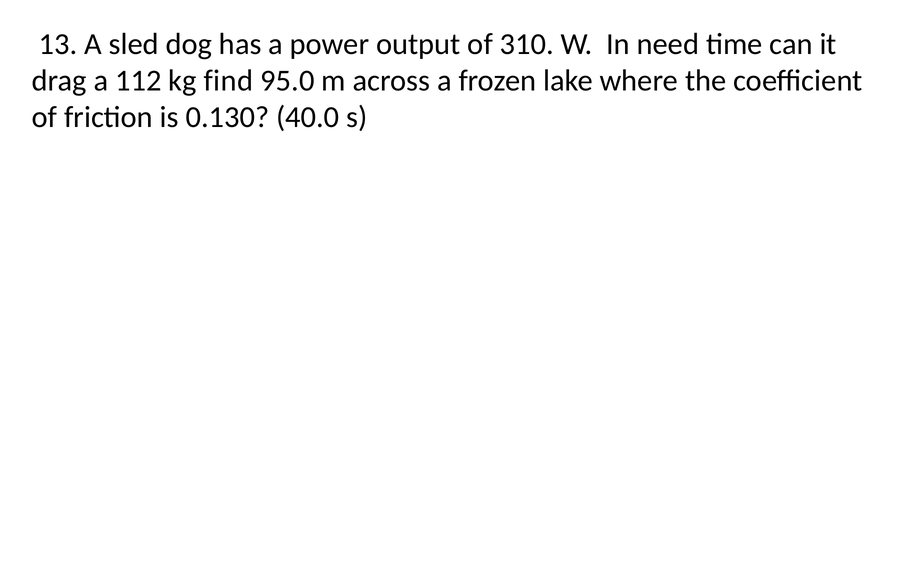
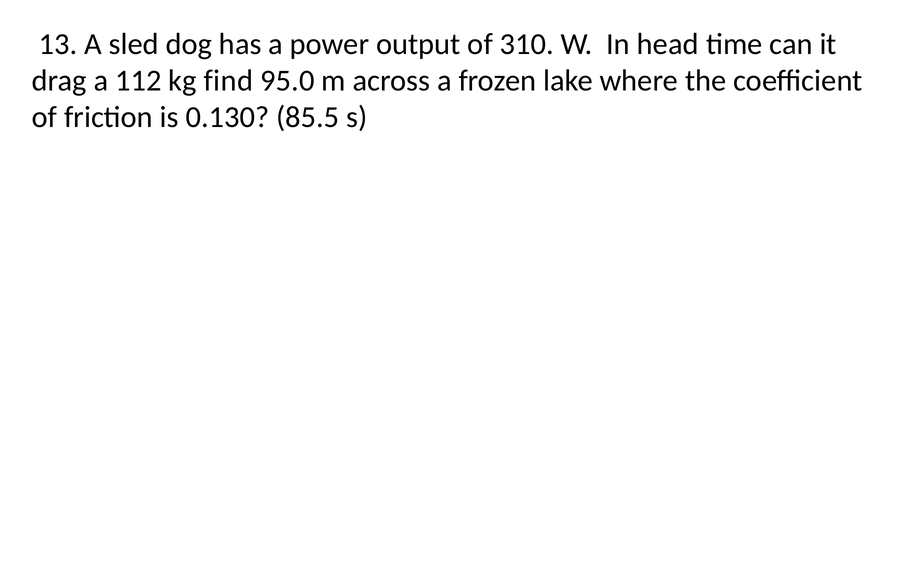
need: need -> head
40.0: 40.0 -> 85.5
